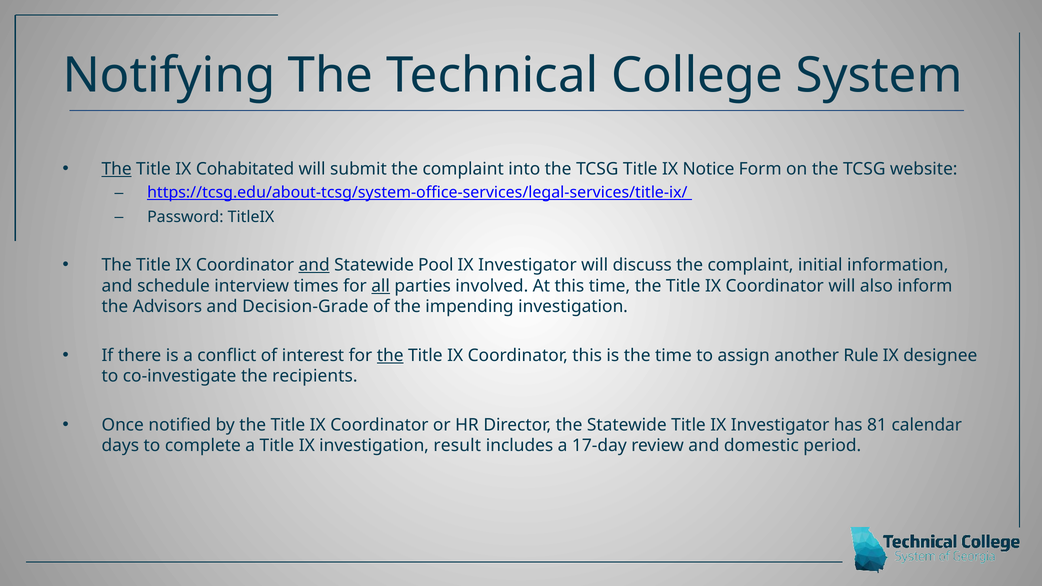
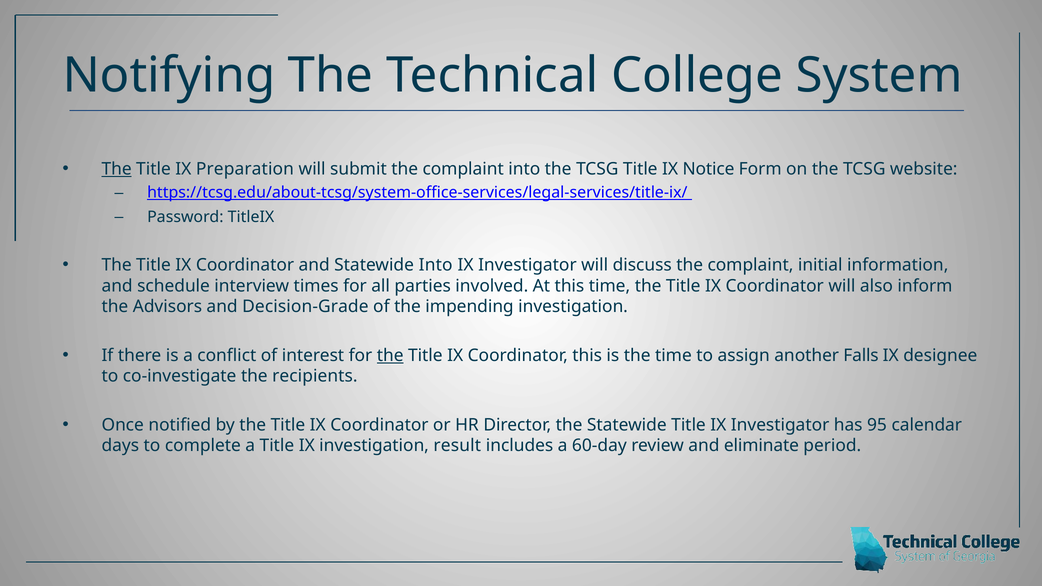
Cohabitated: Cohabitated -> Preparation
and at (314, 265) underline: present -> none
Statewide Pool: Pool -> Into
all underline: present -> none
Rule: Rule -> Falls
81: 81 -> 95
17-day: 17-day -> 60-day
domestic: domestic -> eliminate
